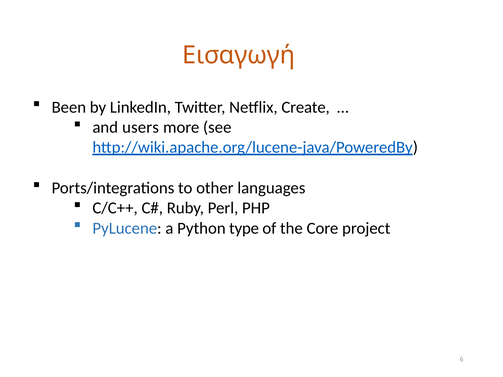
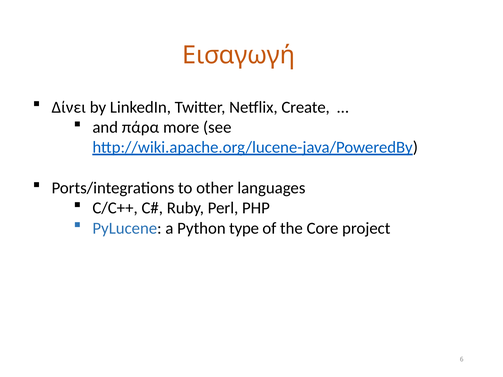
Been: Been -> Δίνει
users: users -> πάρα
